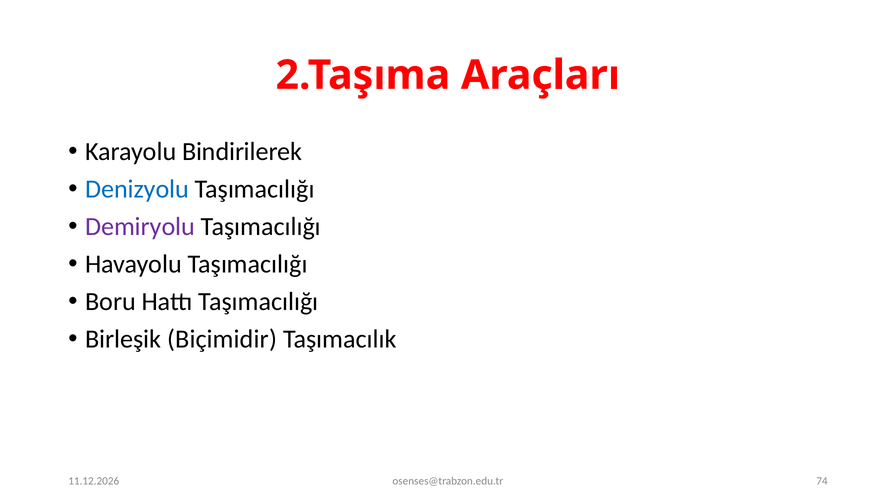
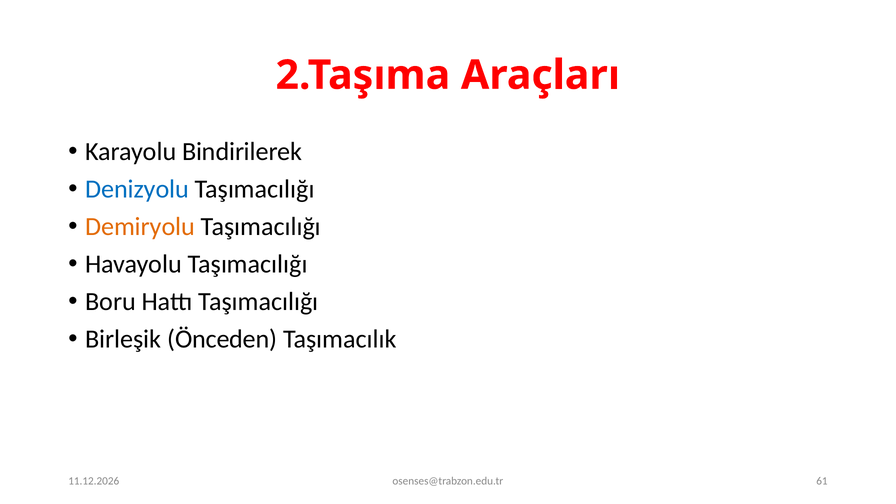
Demiryolu colour: purple -> orange
Biçimidir: Biçimidir -> Önceden
74: 74 -> 61
